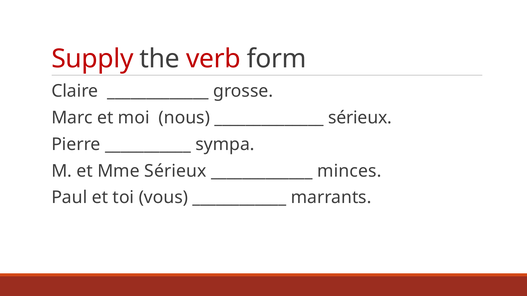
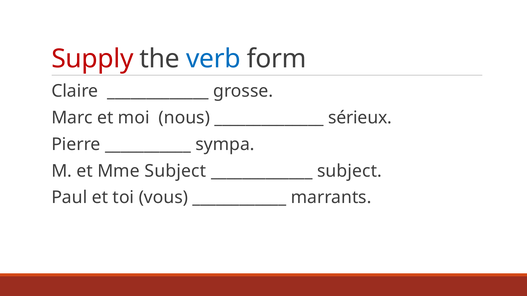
verb colour: red -> blue
Mme Sérieux: Sérieux -> Subject
minces at (349, 171): minces -> subject
